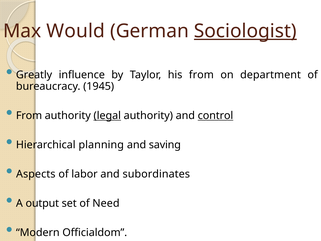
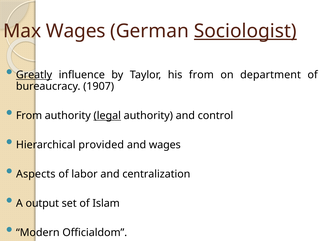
Max Would: Would -> Wages
Greatly underline: none -> present
1945: 1945 -> 1907
control underline: present -> none
planning: planning -> provided
and saving: saving -> wages
subordinates: subordinates -> centralization
Need: Need -> Islam
